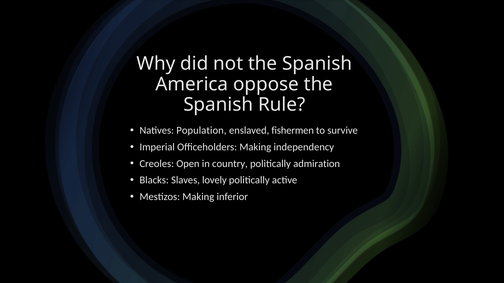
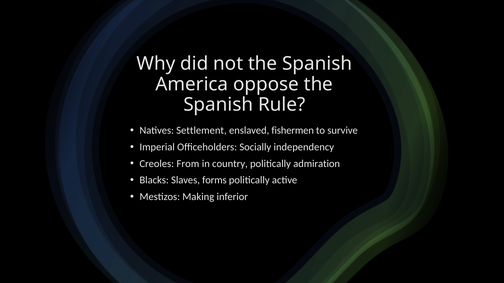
Population: Population -> Settlement
Officeholders Making: Making -> Socially
Open: Open -> From
lovely: lovely -> forms
